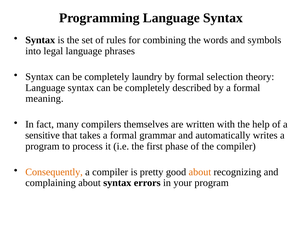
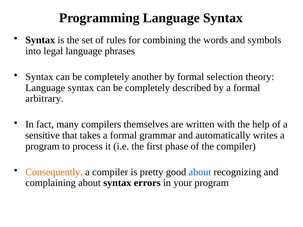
laundry: laundry -> another
meaning: meaning -> arbitrary
about at (200, 172) colour: orange -> blue
